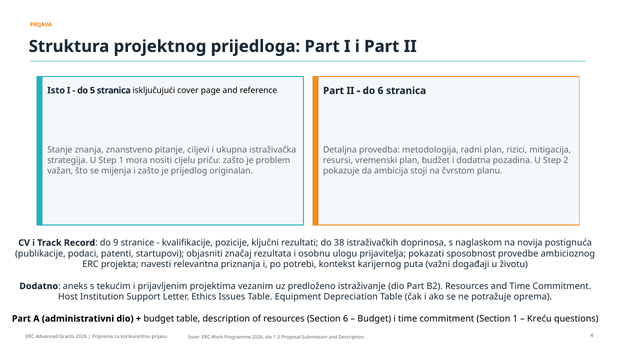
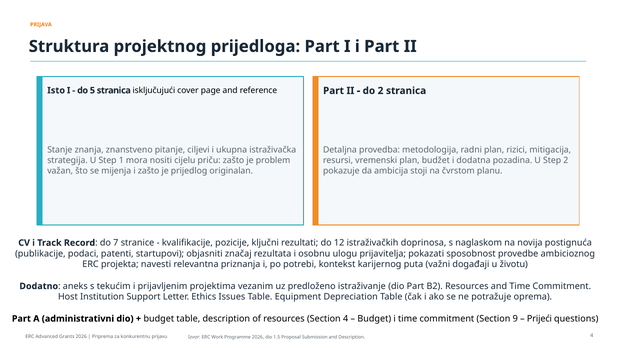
do 6: 6 -> 2
9: 9 -> 7
38: 38 -> 12
Section 6: 6 -> 4
Section 1: 1 -> 9
Kreću: Kreću -> Prijeći
